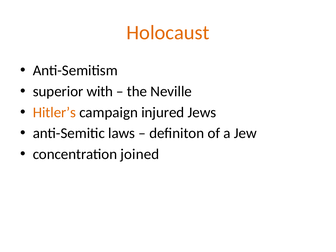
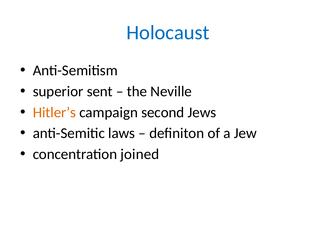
Holocaust colour: orange -> blue
with: with -> sent
injured: injured -> second
